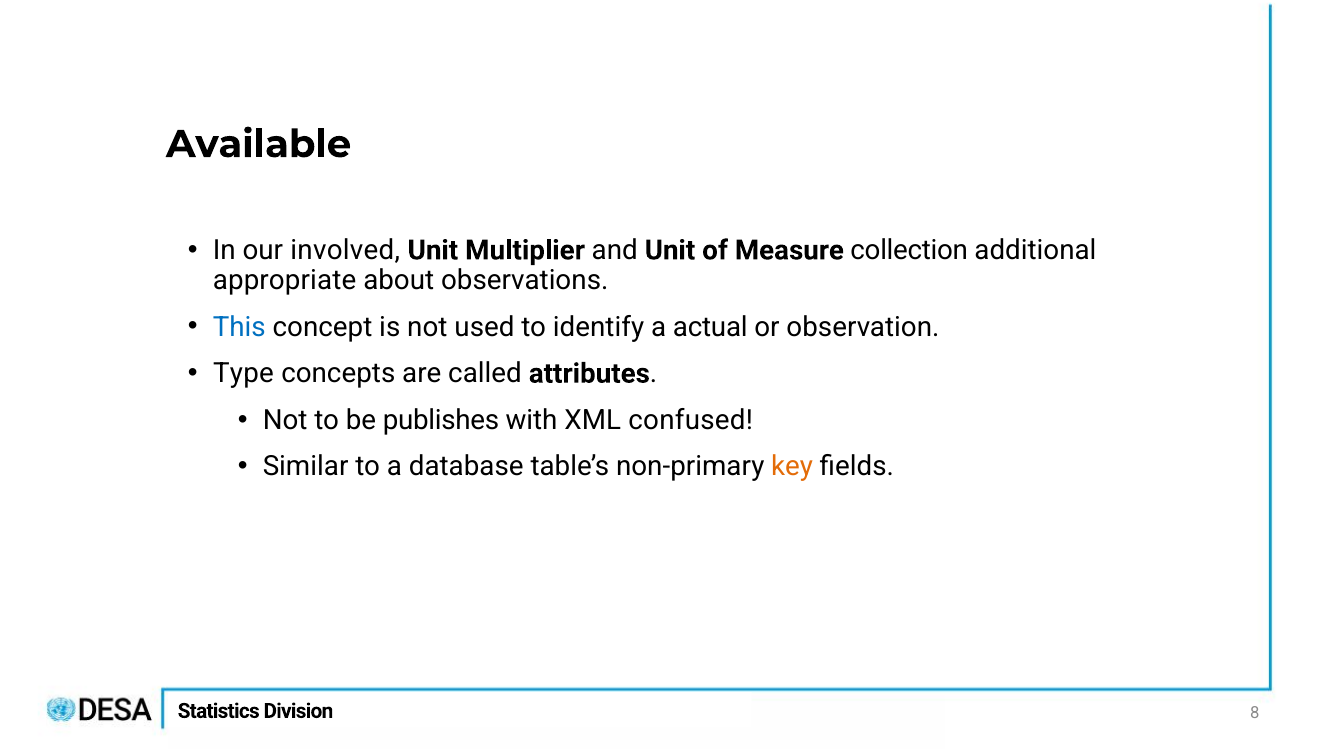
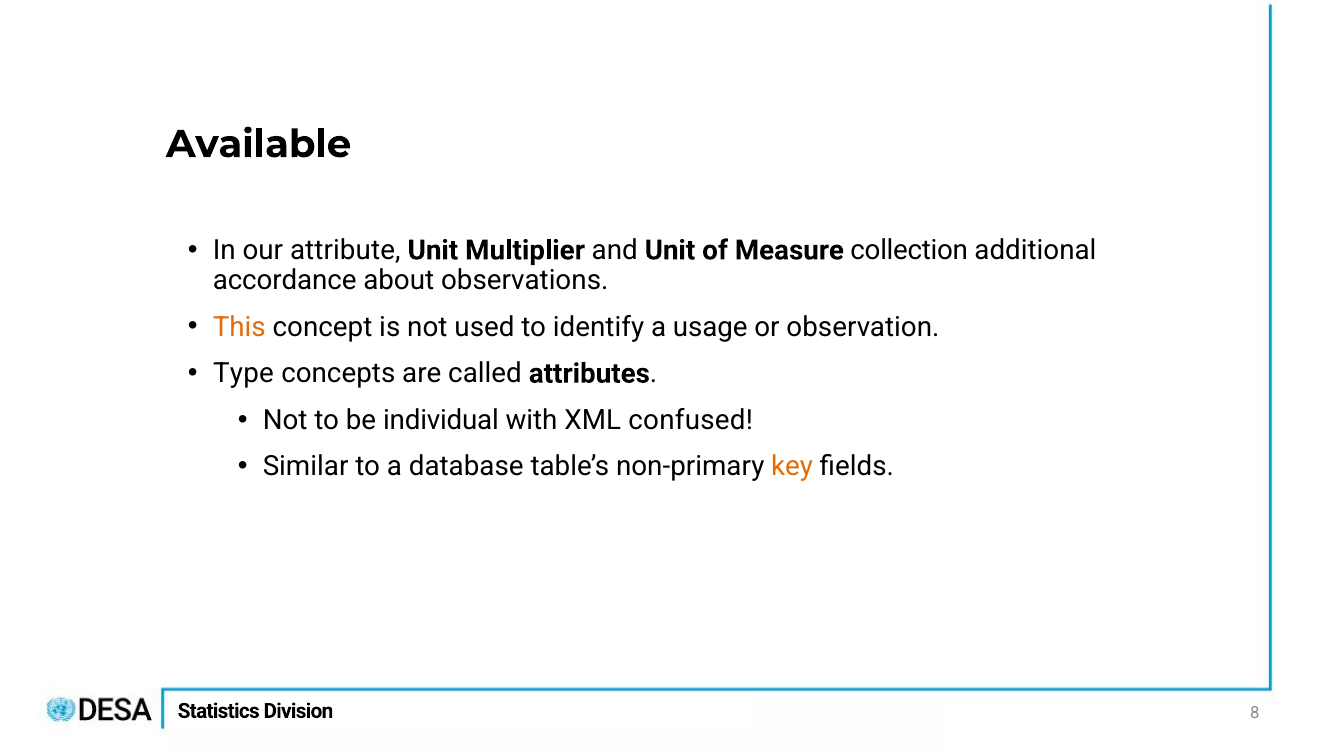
involved: involved -> attribute
appropriate: appropriate -> accordance
This colour: blue -> orange
actual: actual -> usage
publishes: publishes -> individual
